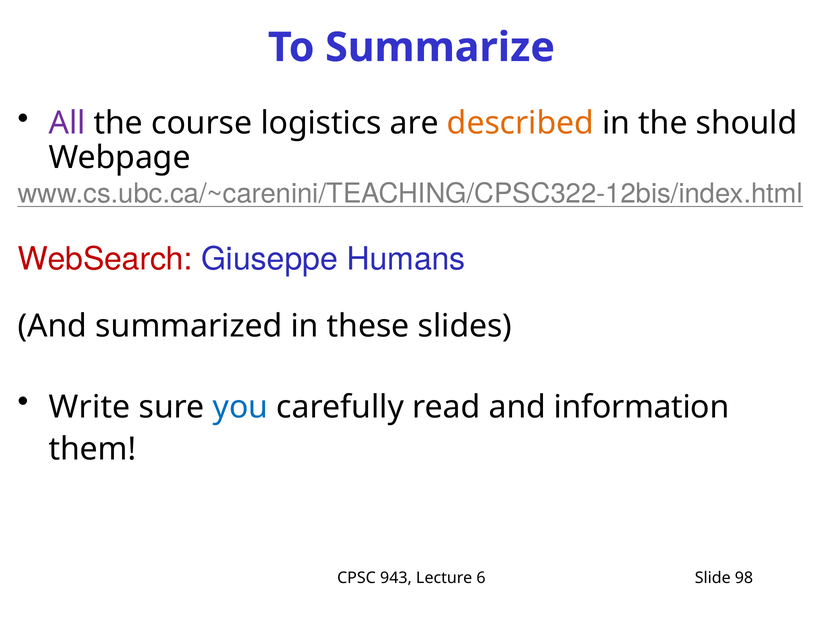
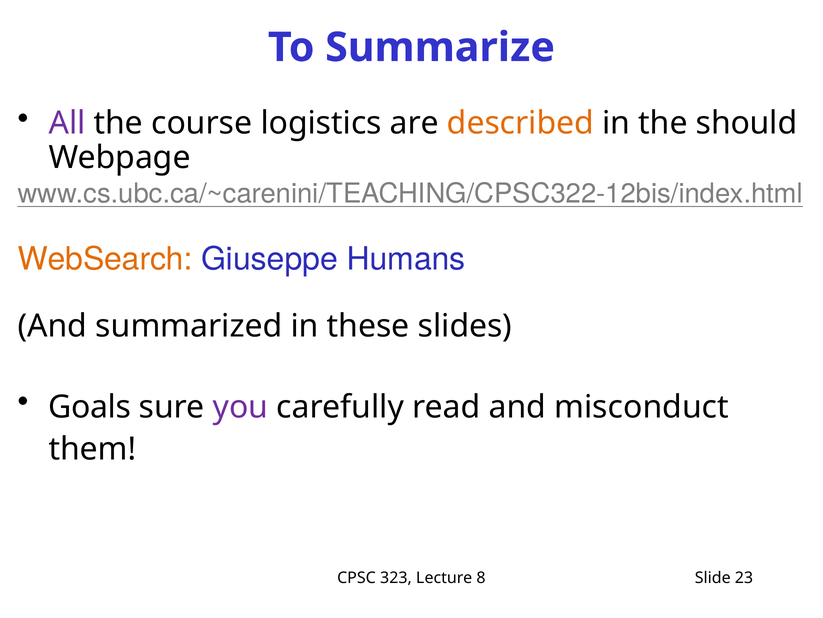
WebSearch colour: red -> orange
Write: Write -> Goals
you colour: blue -> purple
information: information -> misconduct
943: 943 -> 323
6: 6 -> 8
98: 98 -> 23
